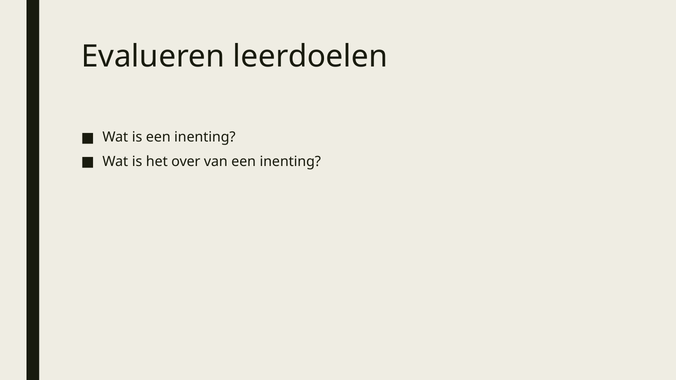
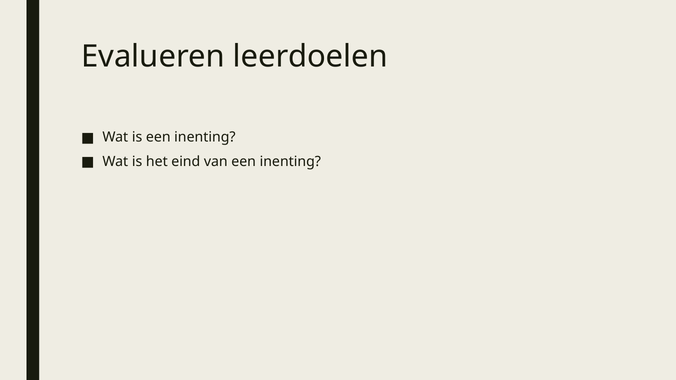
over: over -> eind
